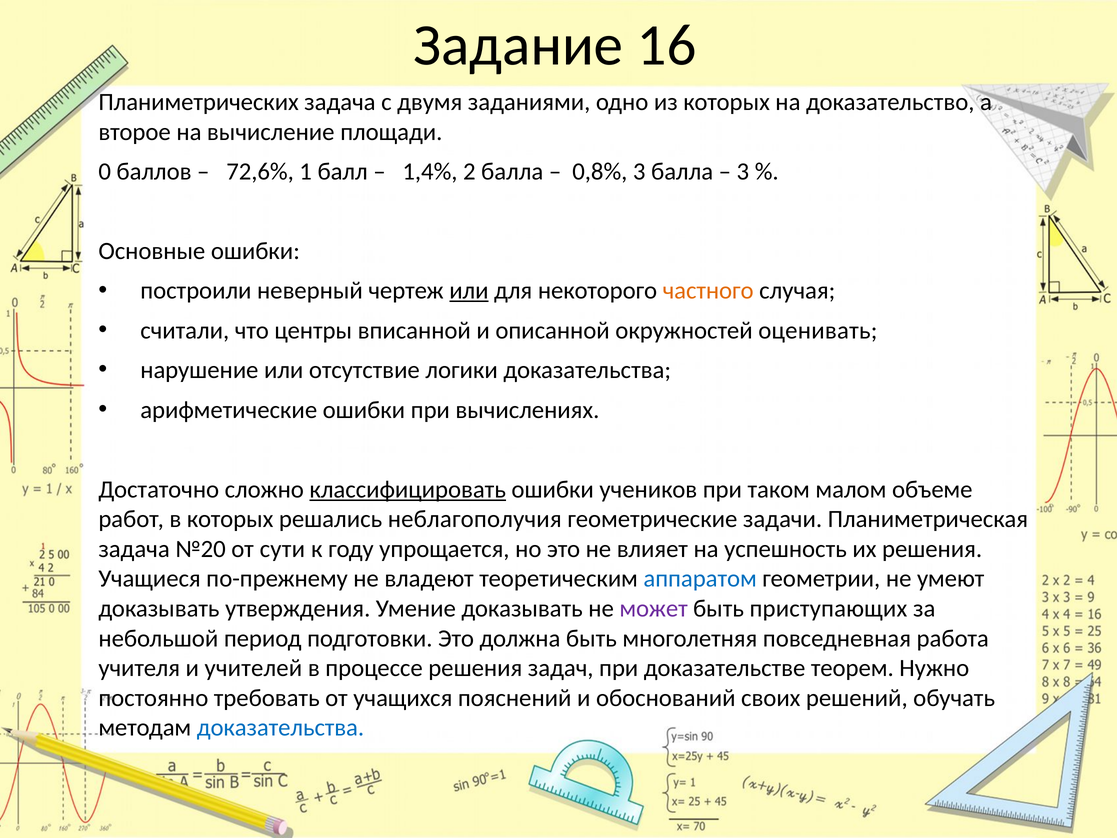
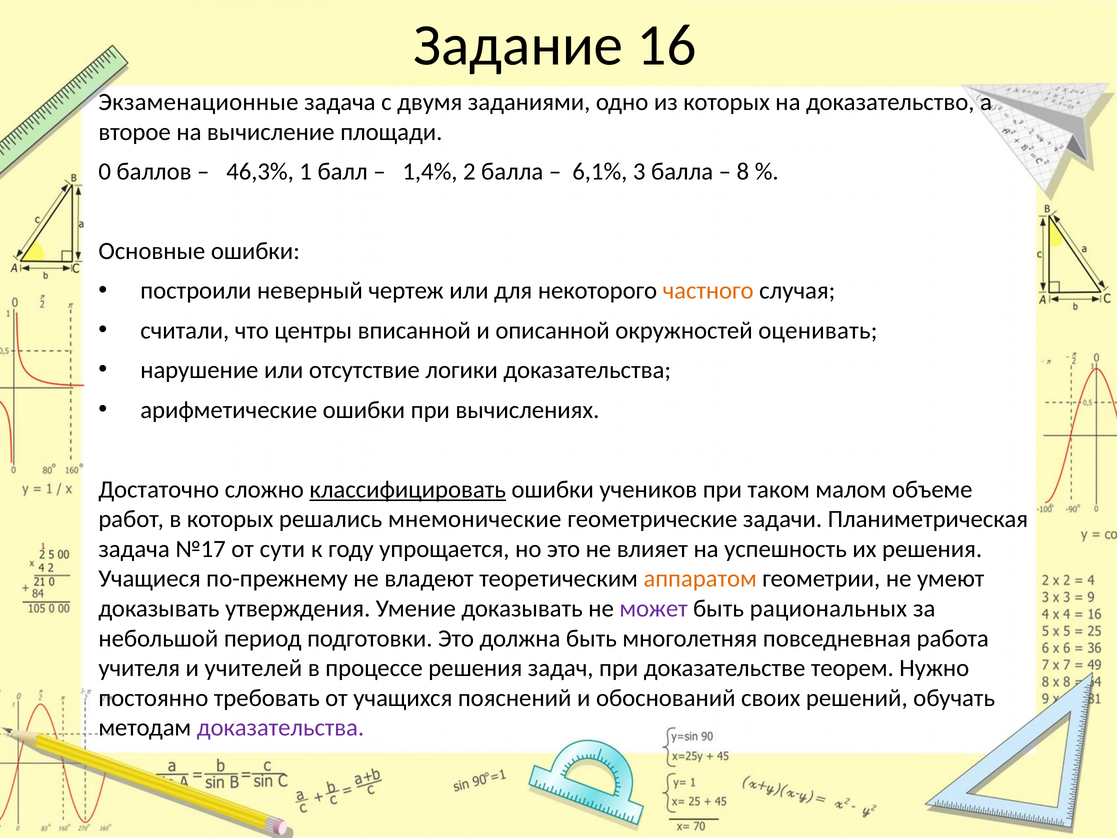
Планиметрических: Планиметрических -> Экзаменационные
72,6%: 72,6% -> 46,3%
0,8%: 0,8% -> 6,1%
3 at (743, 172): 3 -> 8
или at (469, 291) underline: present -> none
неблагополучия: неблагополучия -> мнемонические
№20: №20 -> №17
аппаратом colour: blue -> orange
приступающих: приступающих -> рациональных
доказательства at (280, 727) colour: blue -> purple
